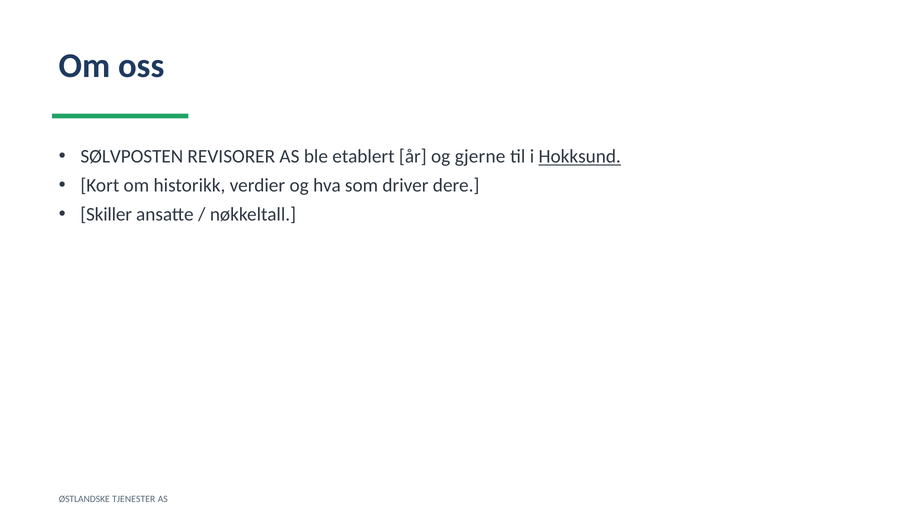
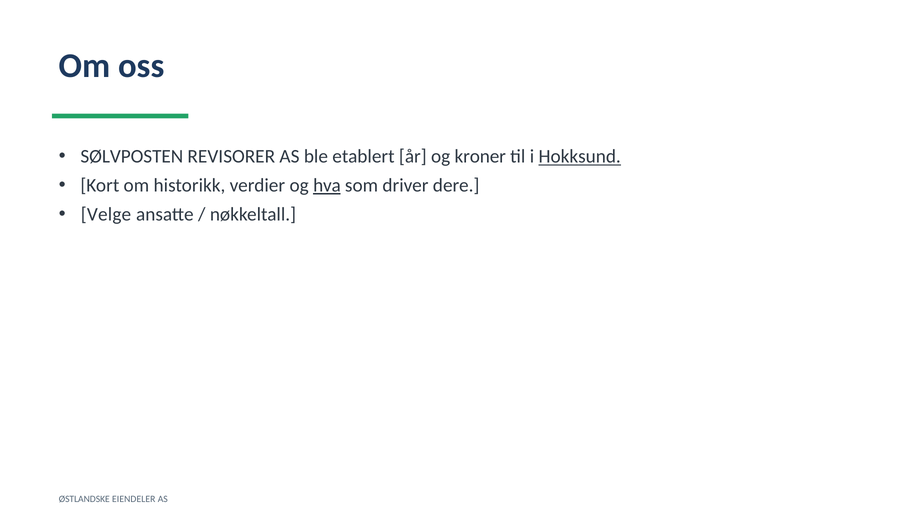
gjerne: gjerne -> kroner
hva underline: none -> present
Skiller: Skiller -> Velge
TJENESTER: TJENESTER -> EIENDELER
